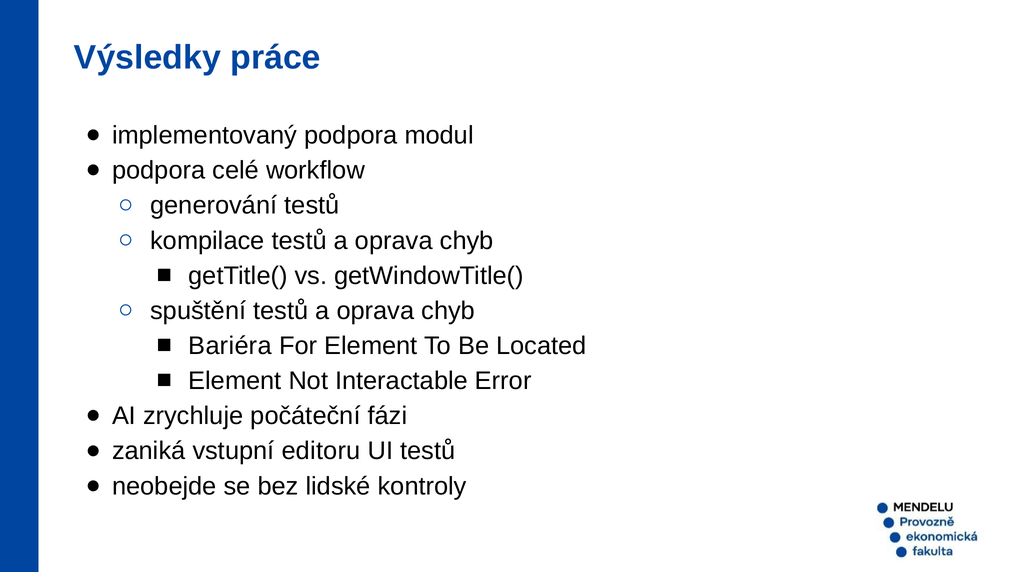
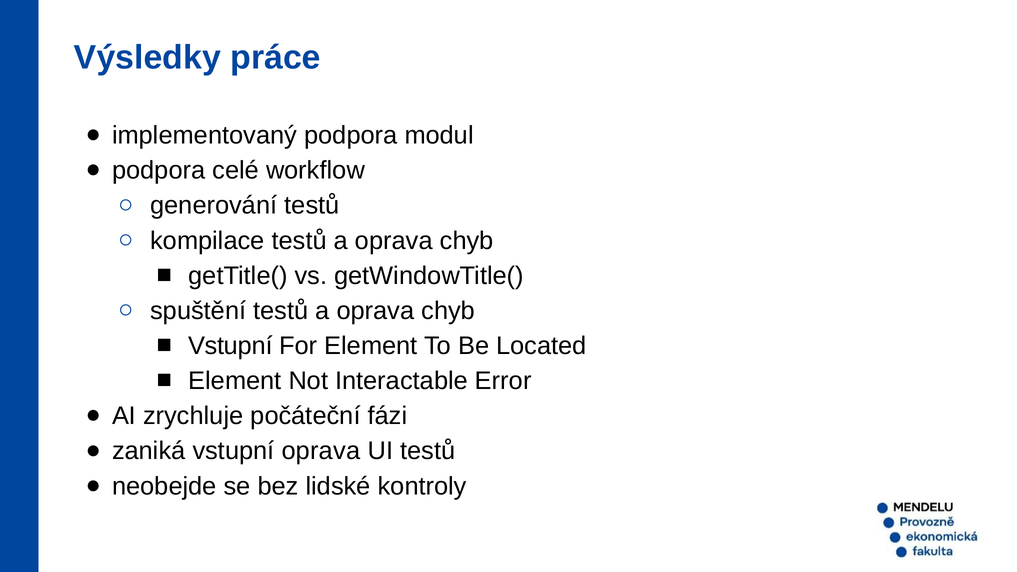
Bariéra at (230, 346): Bariéra -> Vstupní
vstupní editoru: editoru -> oprava
